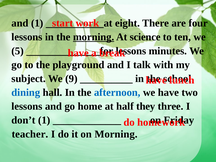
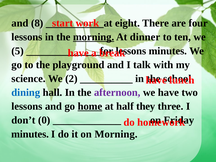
and 1: 1 -> 8
science: science -> dinner
subject: subject -> science
9: 9 -> 2
afternoon colour: blue -> purple
home underline: none -> present
don’t 1: 1 -> 0
teacher at (30, 134): teacher -> minutes
